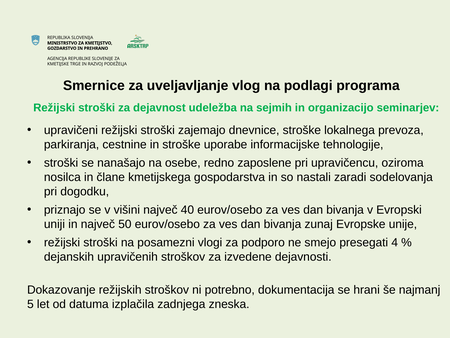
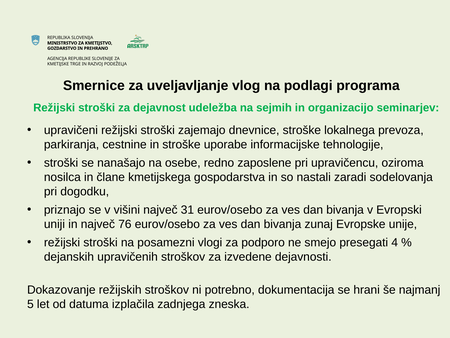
40: 40 -> 31
50: 50 -> 76
